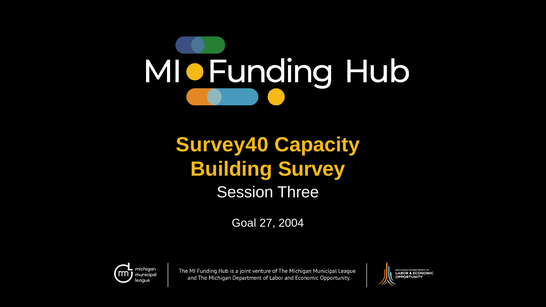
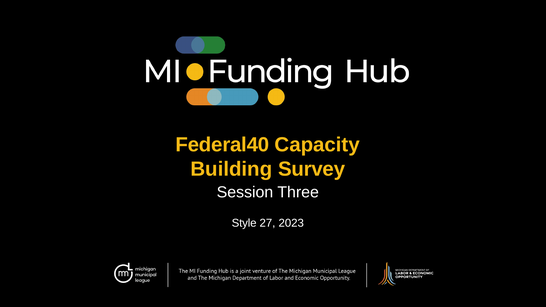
Survey40: Survey40 -> Federal40
Goal: Goal -> Style
2004: 2004 -> 2023
